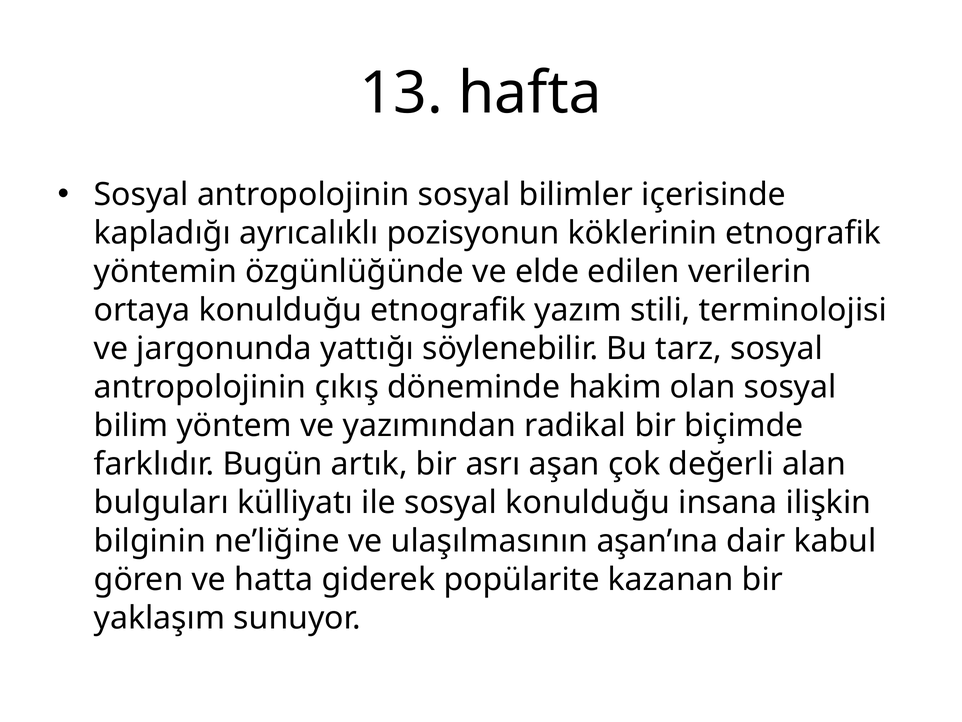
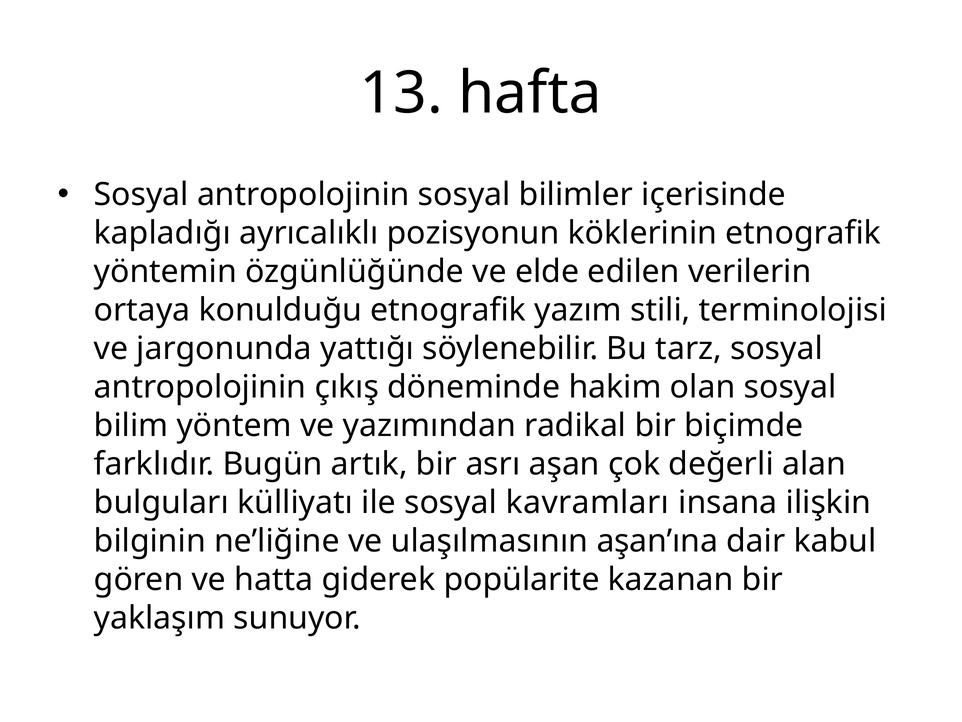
sosyal konulduğu: konulduğu -> kavramları
